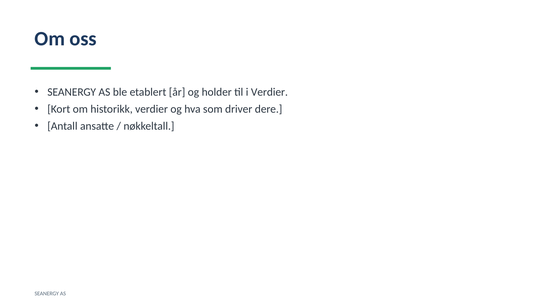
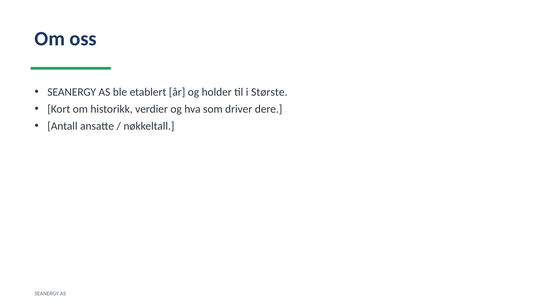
i Verdier: Verdier -> Største
